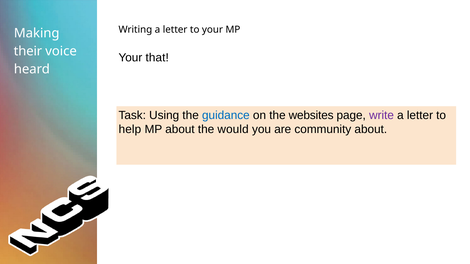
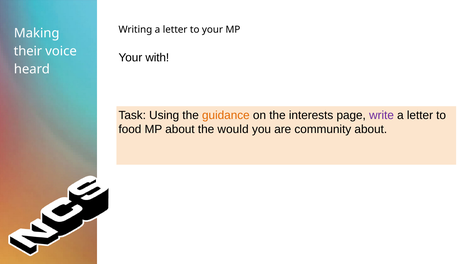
that: that -> with
guidance colour: blue -> orange
websites: websites -> interests
help: help -> food
